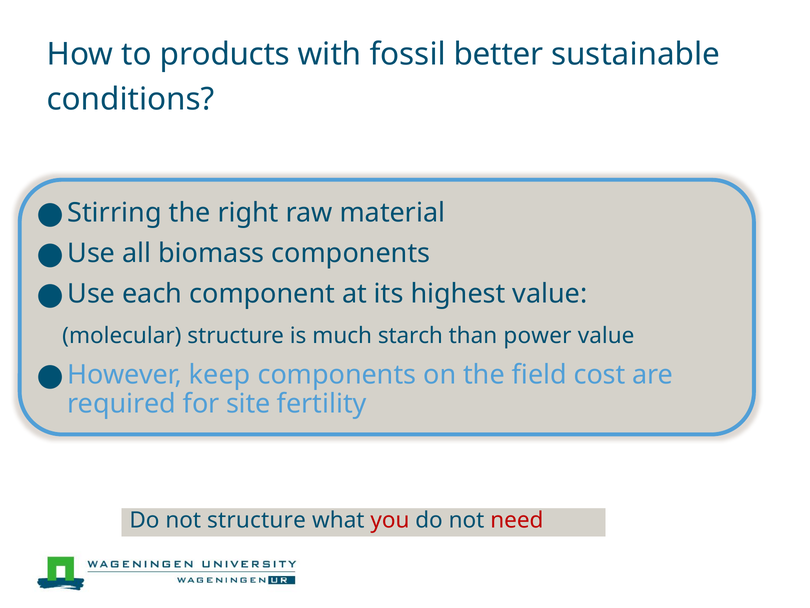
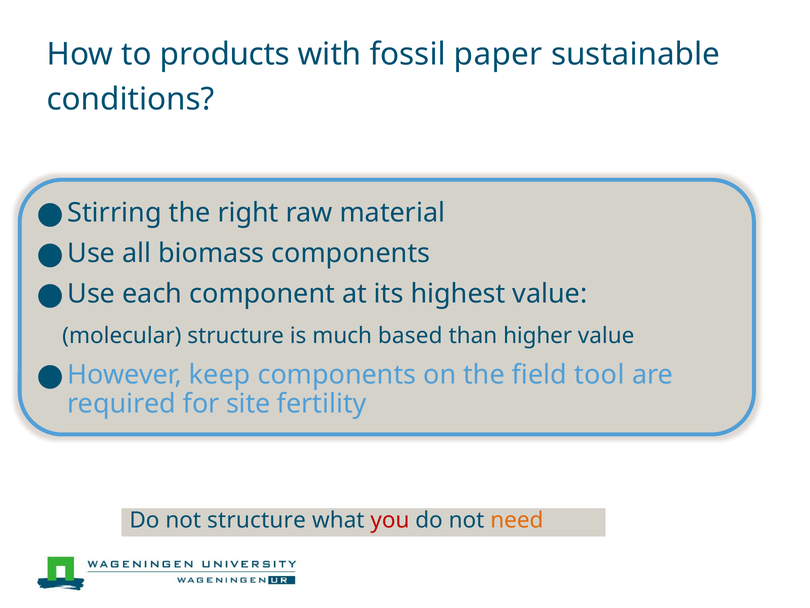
better: better -> paper
starch: starch -> based
power: power -> higher
cost: cost -> tool
need colour: red -> orange
